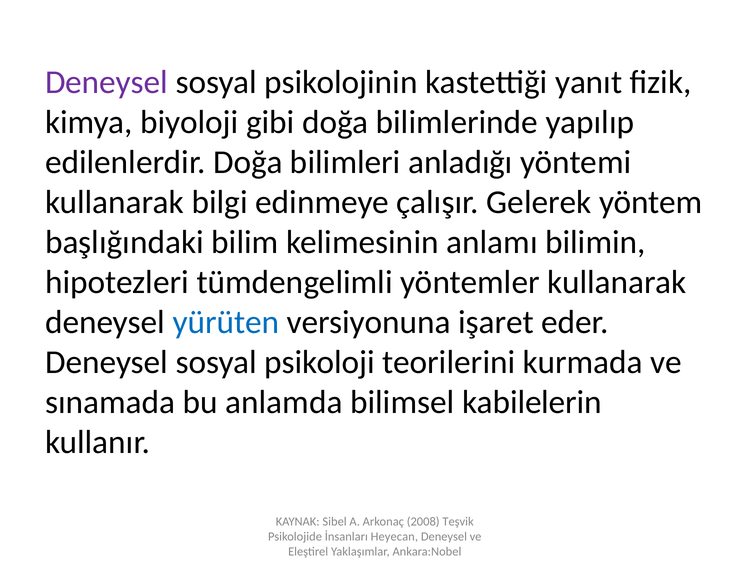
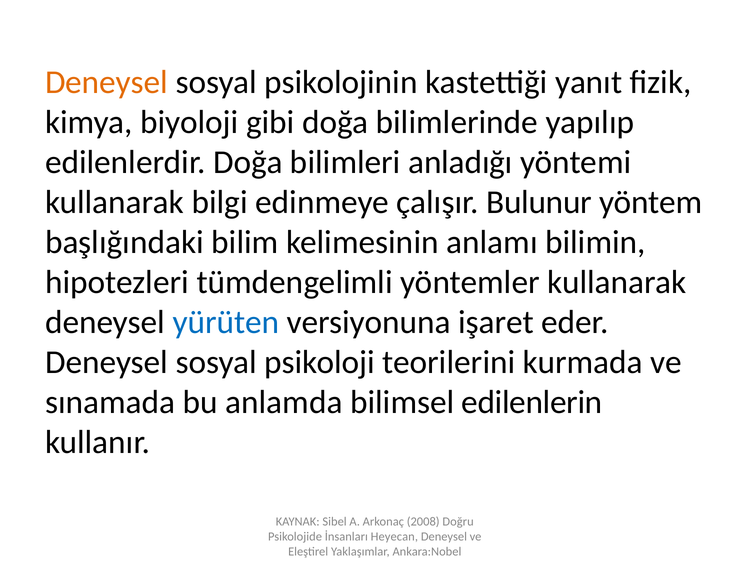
Deneysel at (107, 82) colour: purple -> orange
Gelerek: Gelerek -> Bulunur
kabilelerin: kabilelerin -> edilenlerin
Teşvik: Teşvik -> Doğru
